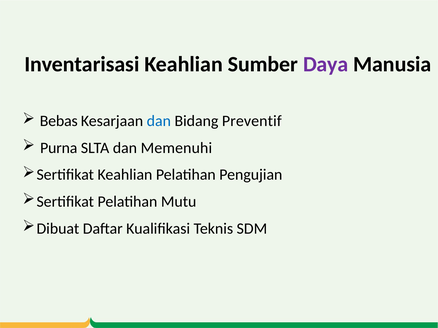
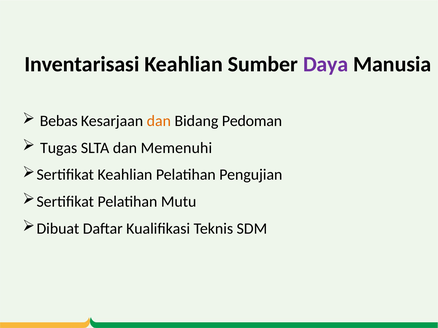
dan at (159, 121) colour: blue -> orange
Preventif: Preventif -> Pedoman
Purna: Purna -> Tugas
